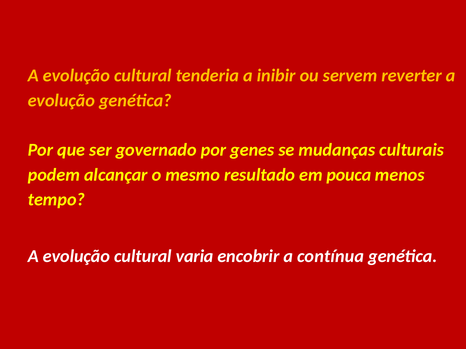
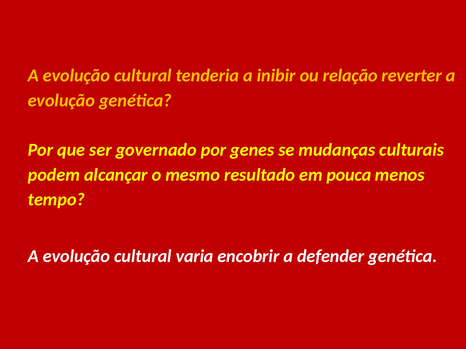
servem: servem -> relação
contínua: contínua -> defender
